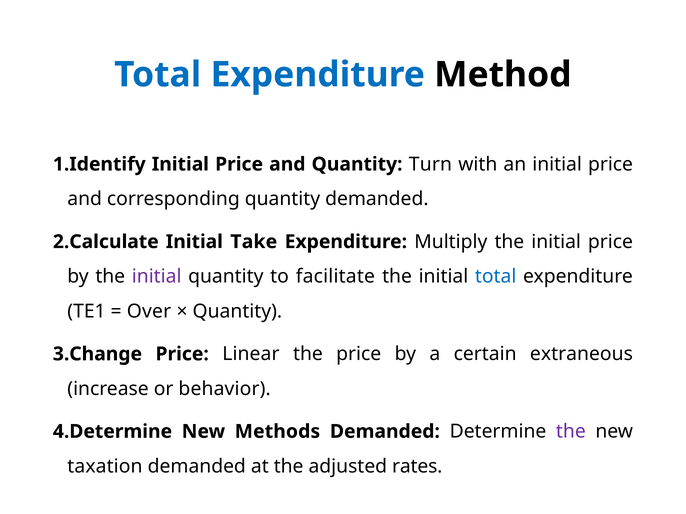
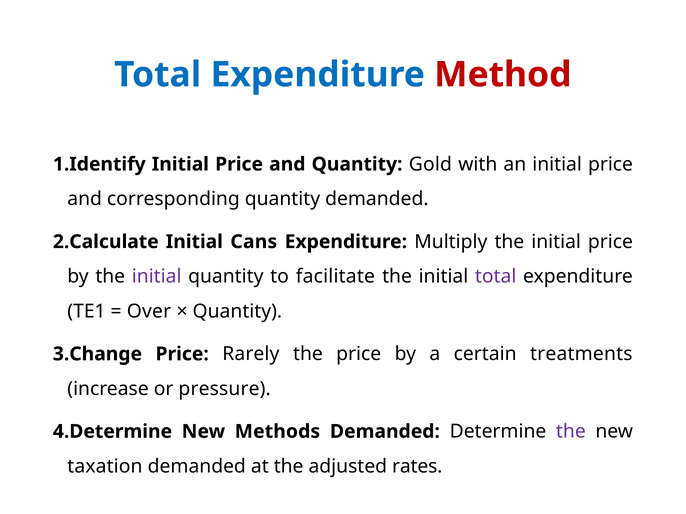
Method colour: black -> red
Turn: Turn -> Gold
Take: Take -> Cans
total at (496, 277) colour: blue -> purple
Linear: Linear -> Rarely
extraneous: extraneous -> treatments
behavior: behavior -> pressure
